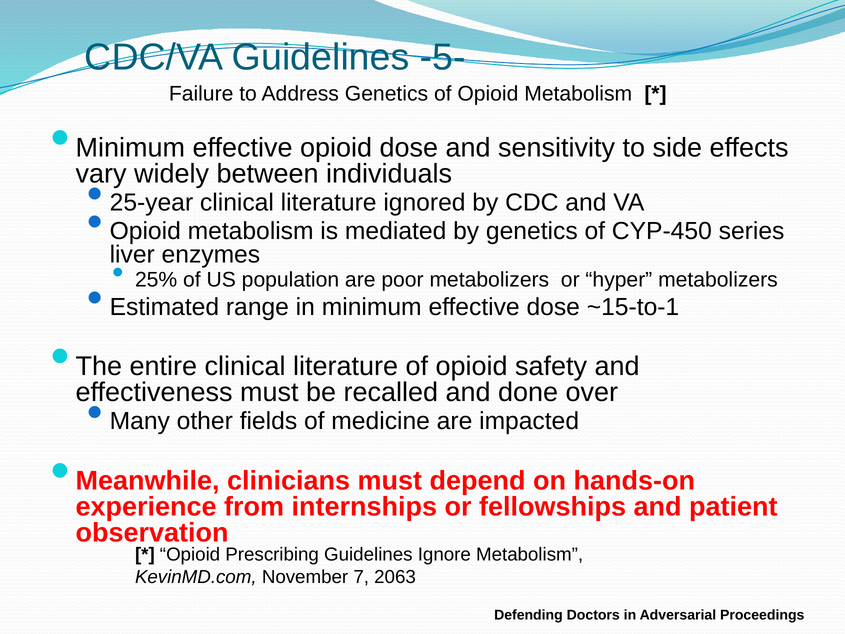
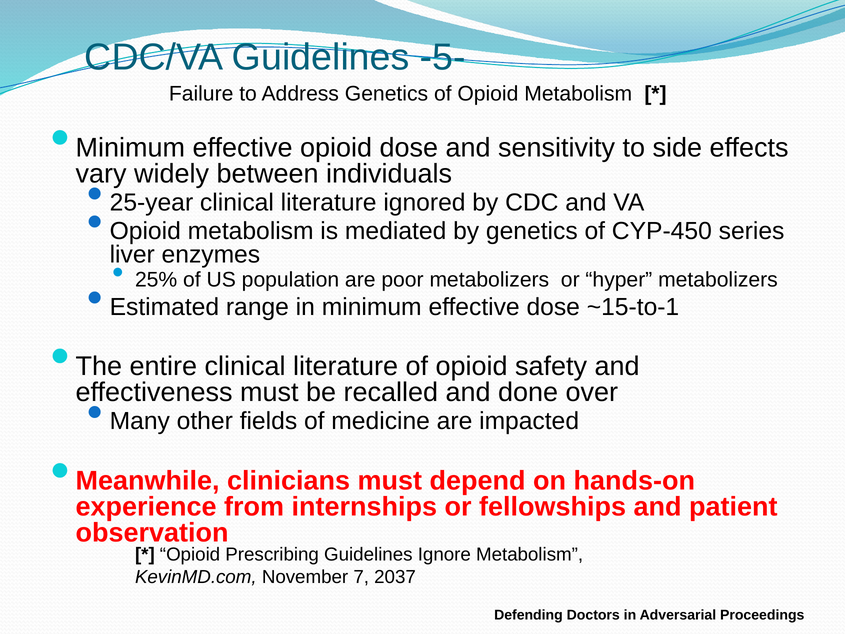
2063: 2063 -> 2037
